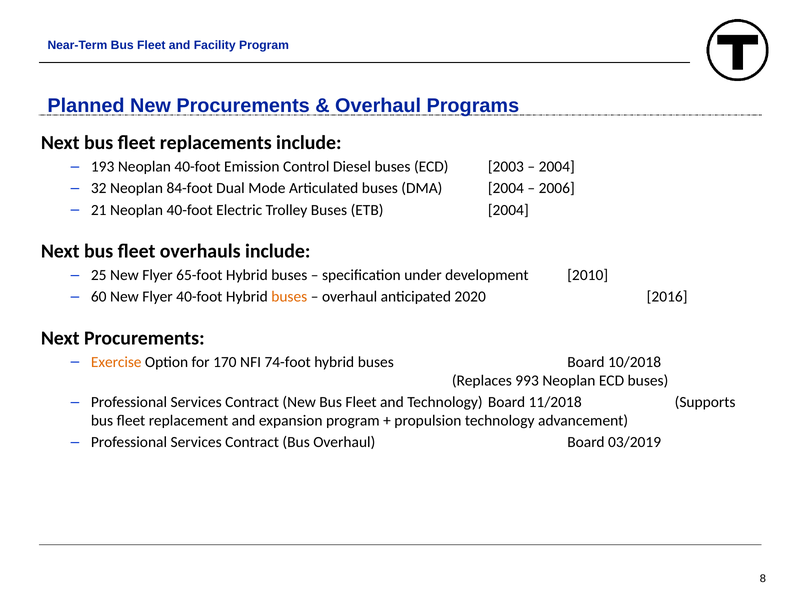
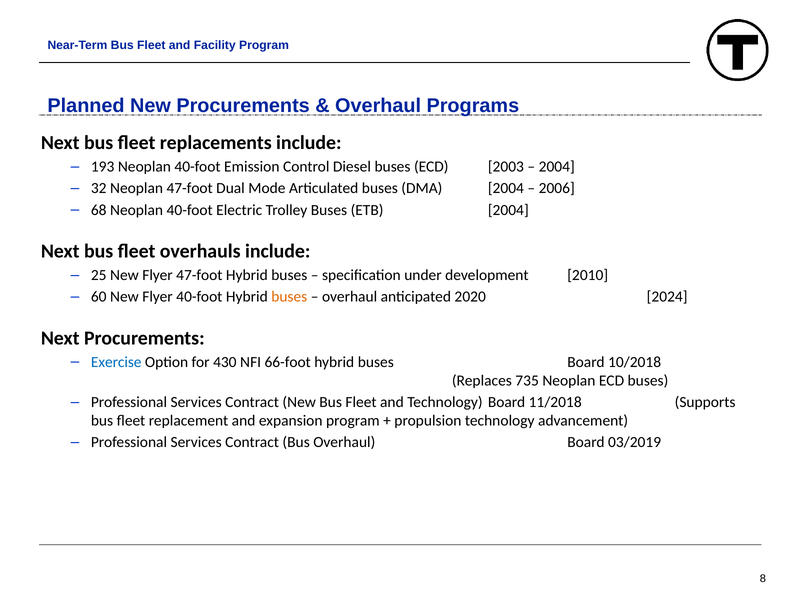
Neoplan 84-foot: 84-foot -> 47-foot
21: 21 -> 68
Flyer 65-foot: 65-foot -> 47-foot
2016: 2016 -> 2024
Exercise colour: orange -> blue
170: 170 -> 430
74-foot: 74-foot -> 66-foot
993: 993 -> 735
